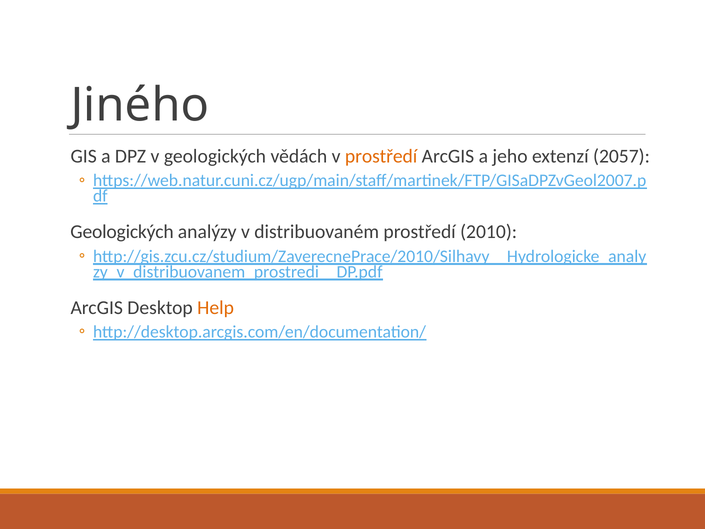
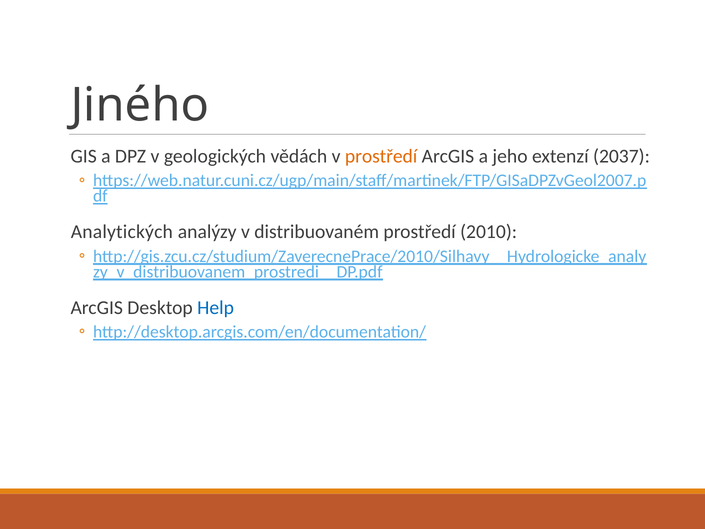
2057: 2057 -> 2037
Geologických at (122, 232): Geologických -> Analytických
Help colour: orange -> blue
